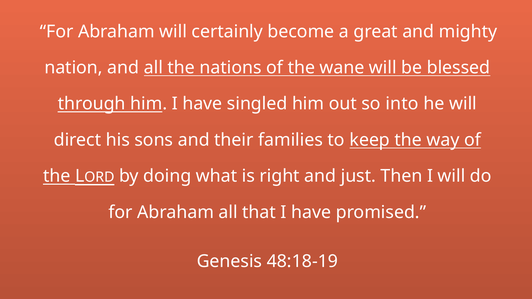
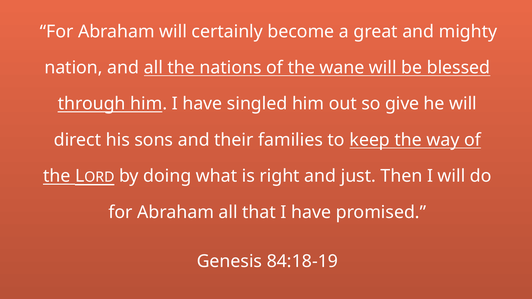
into: into -> give
48:18-19: 48:18-19 -> 84:18-19
